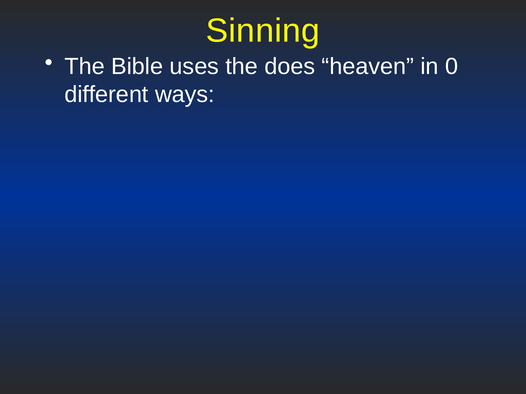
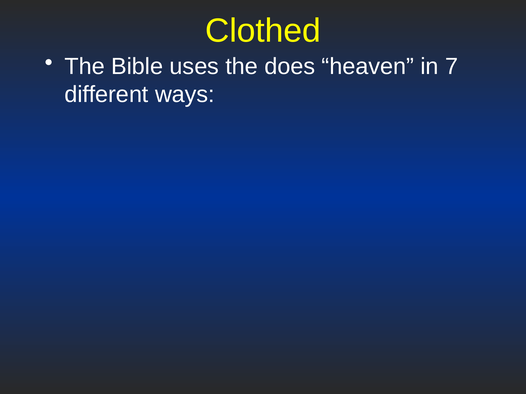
Sinning: Sinning -> Clothed
0: 0 -> 7
